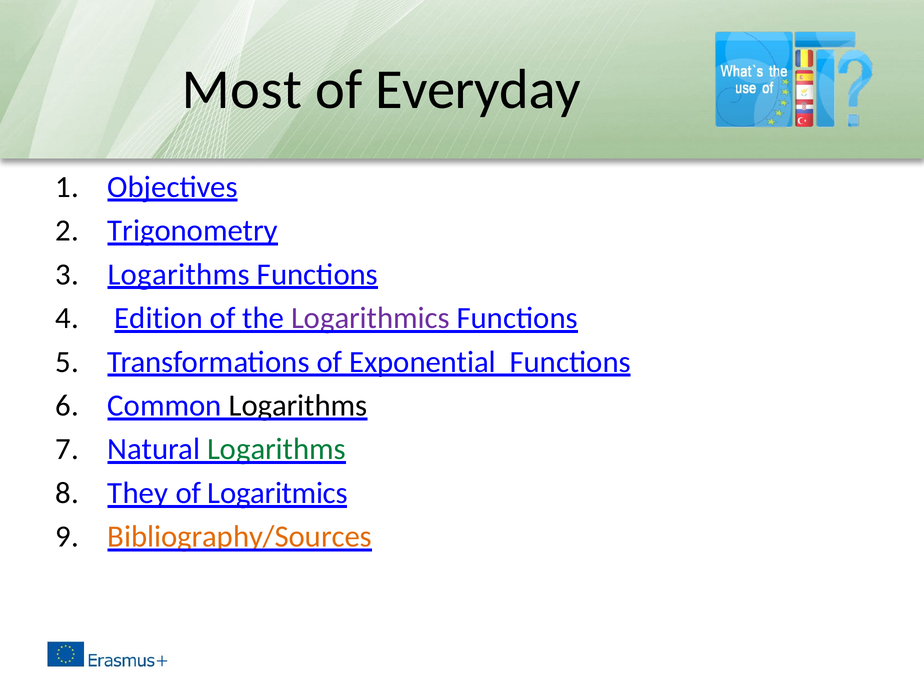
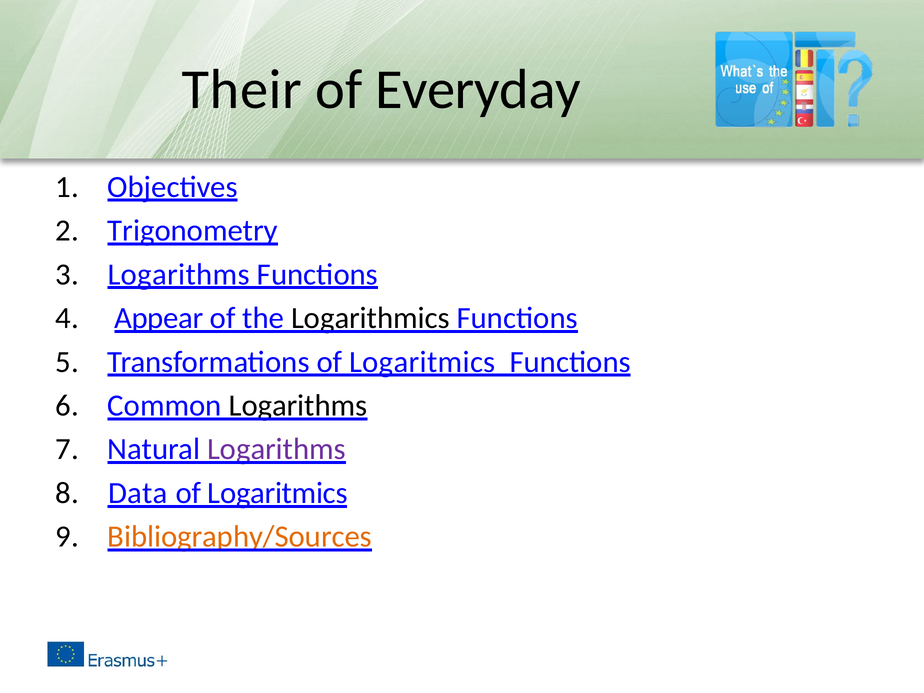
Most: Most -> Their
Edition: Edition -> Appear
Logarithmics colour: purple -> black
Transformations of Exponential: Exponential -> Logaritmics
Logarithms at (276, 449) colour: green -> purple
They: They -> Data
